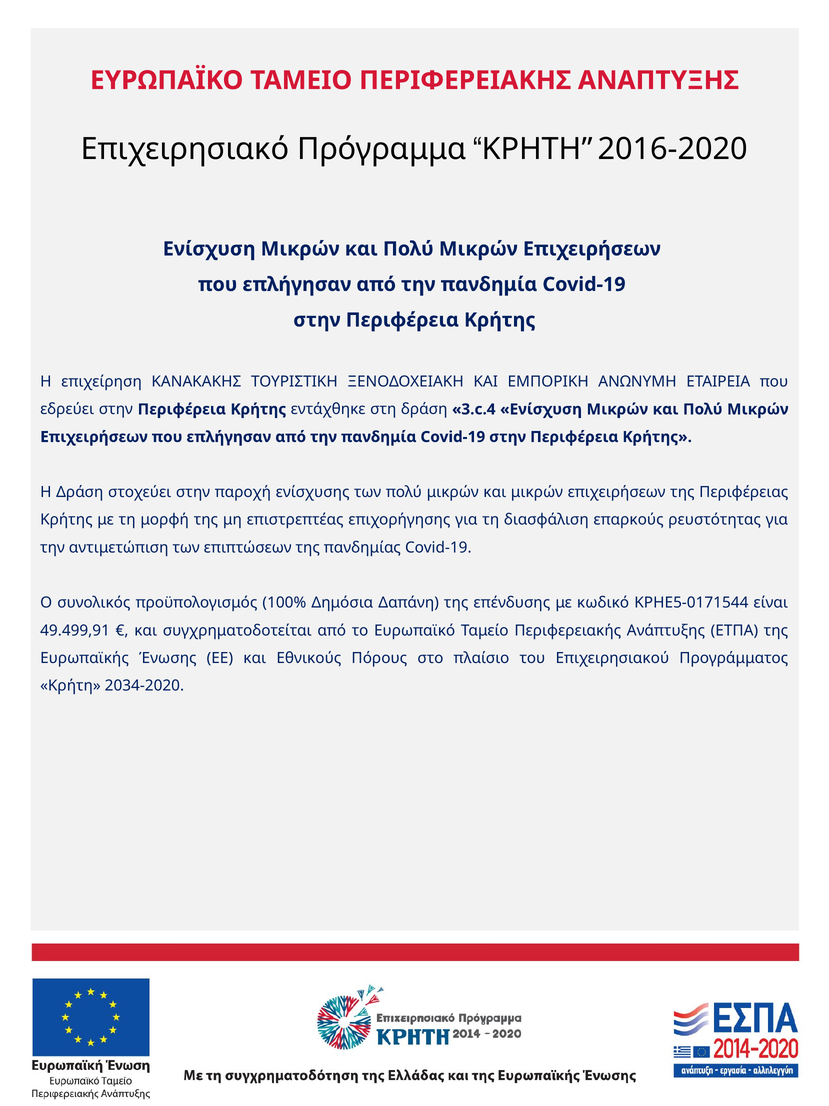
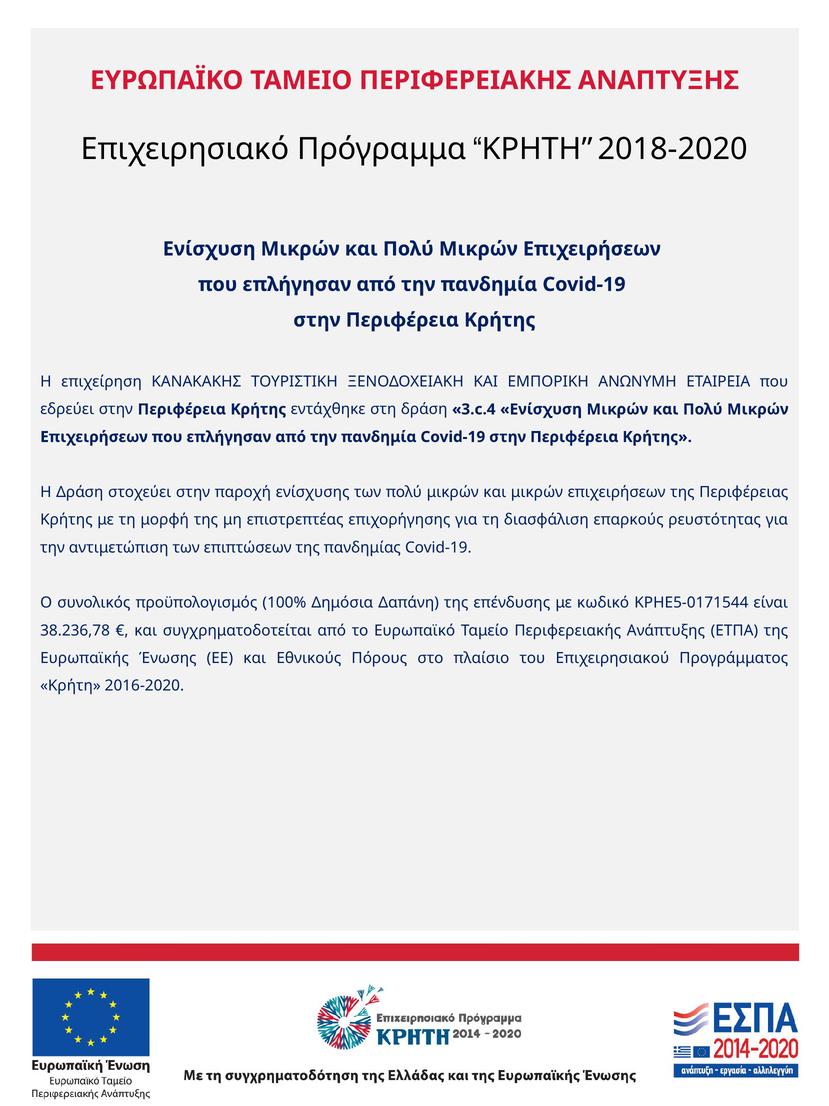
2016-2020: 2016-2020 -> 2018-2020
49.499,91: 49.499,91 -> 38.236,78
2034-2020: 2034-2020 -> 2016-2020
